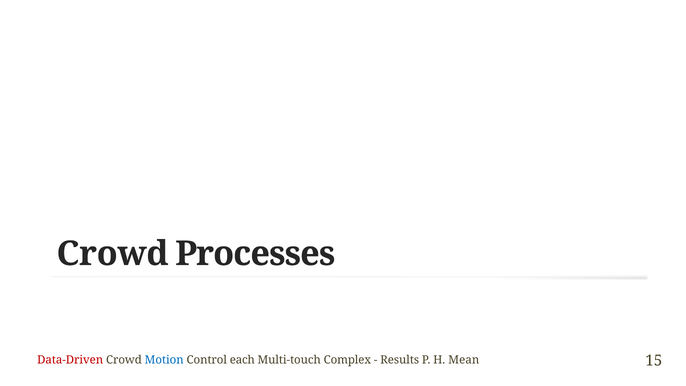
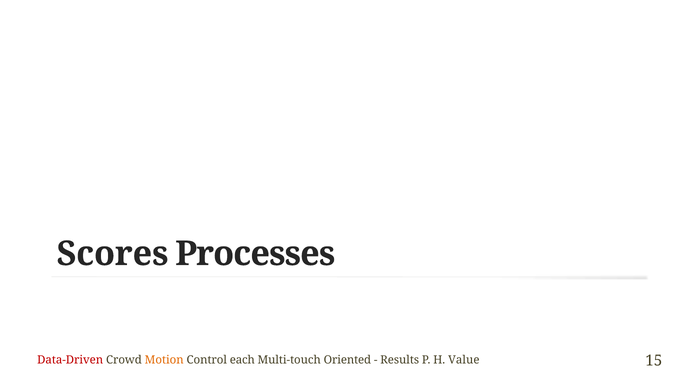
Crowd at (113, 254): Crowd -> Scores
Motion colour: blue -> orange
Complex: Complex -> Oriented
Mean: Mean -> Value
